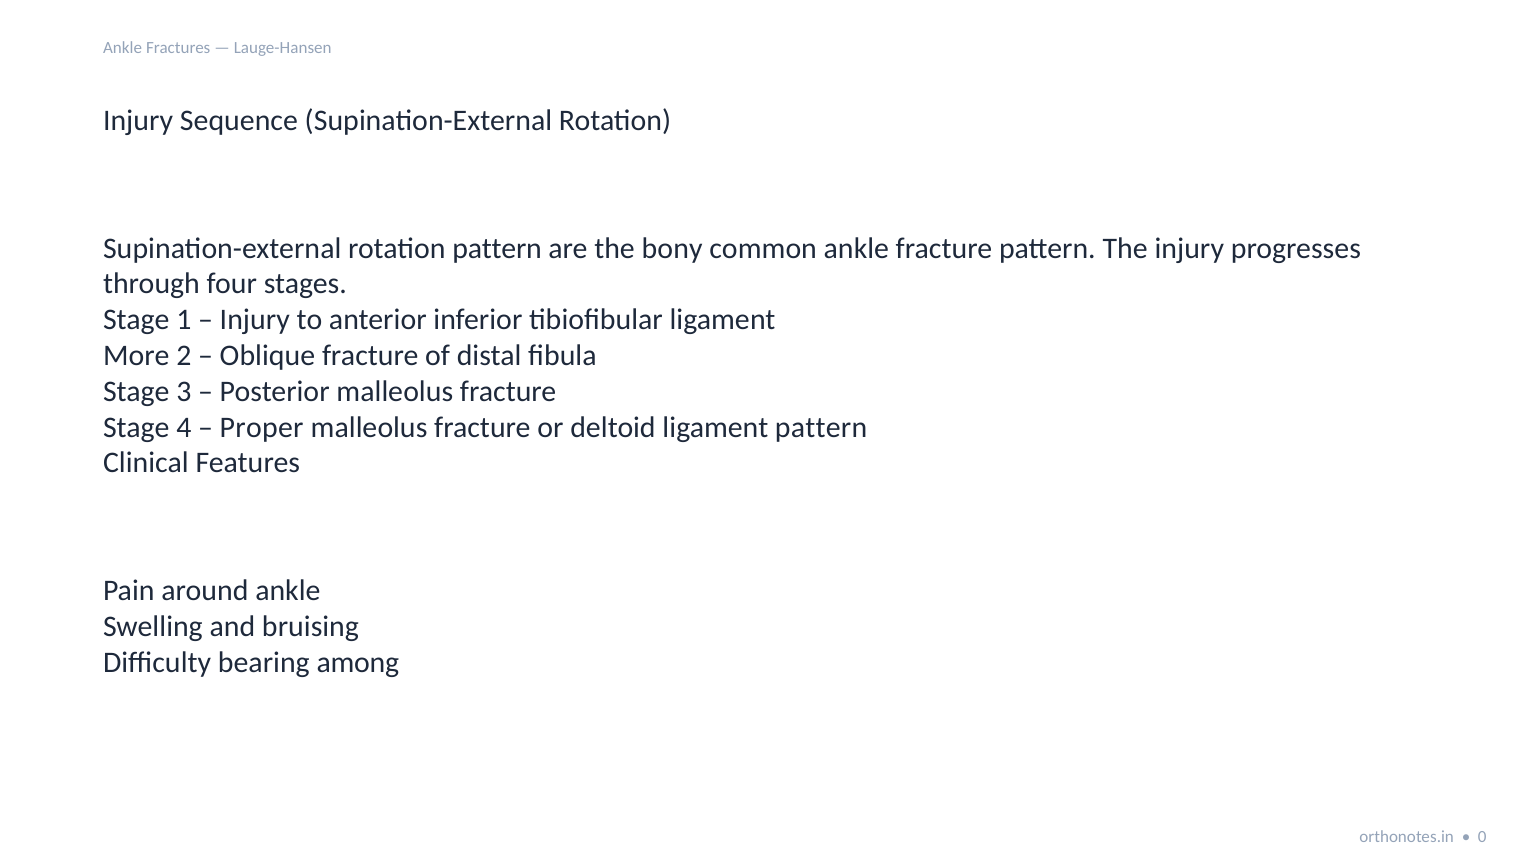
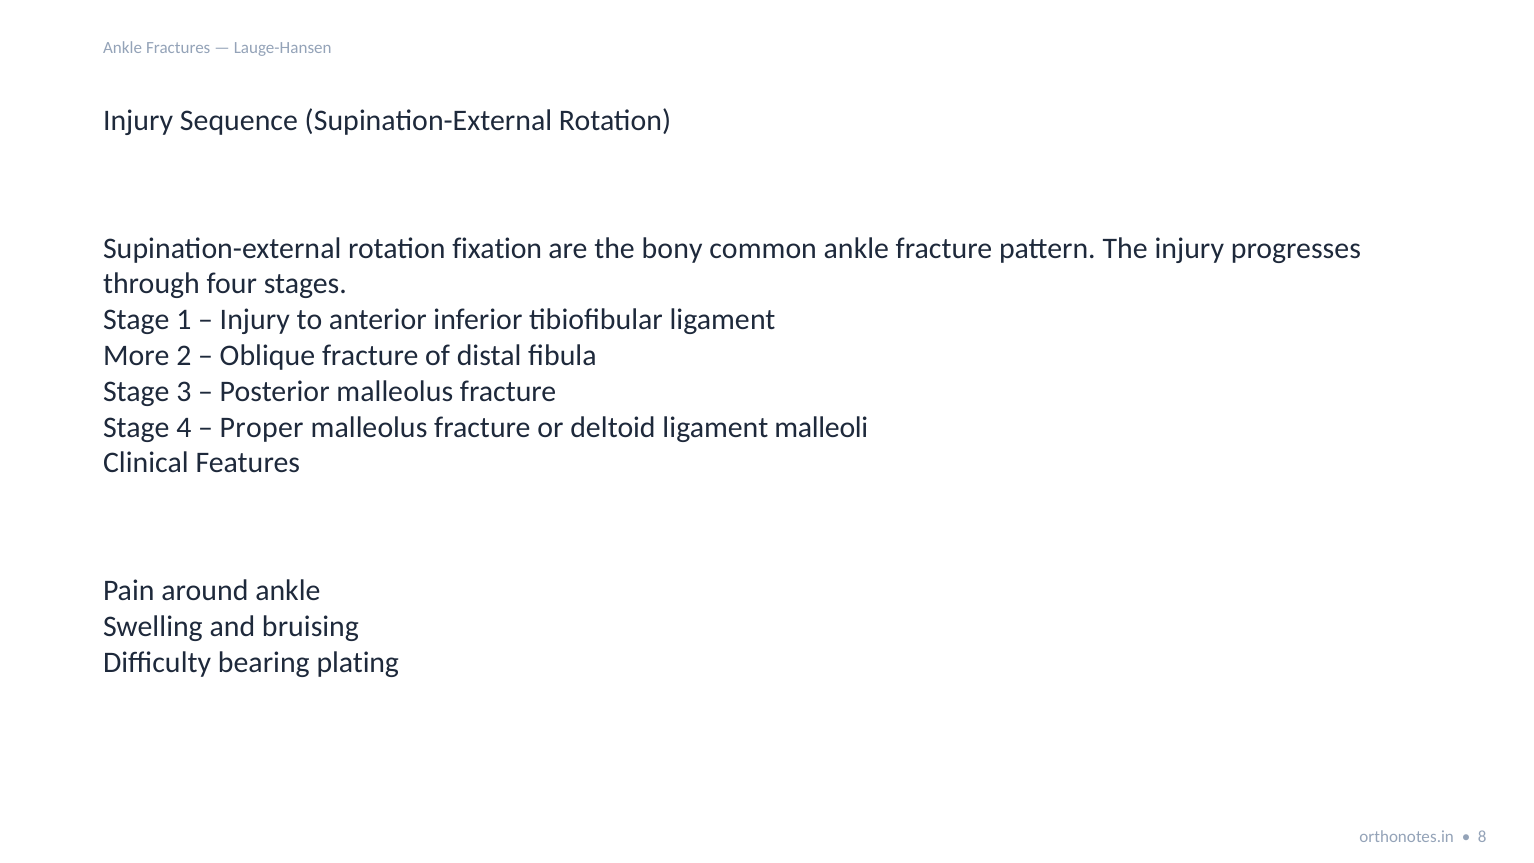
rotation pattern: pattern -> fixation
ligament pattern: pattern -> malleoli
among: among -> plating
0: 0 -> 8
